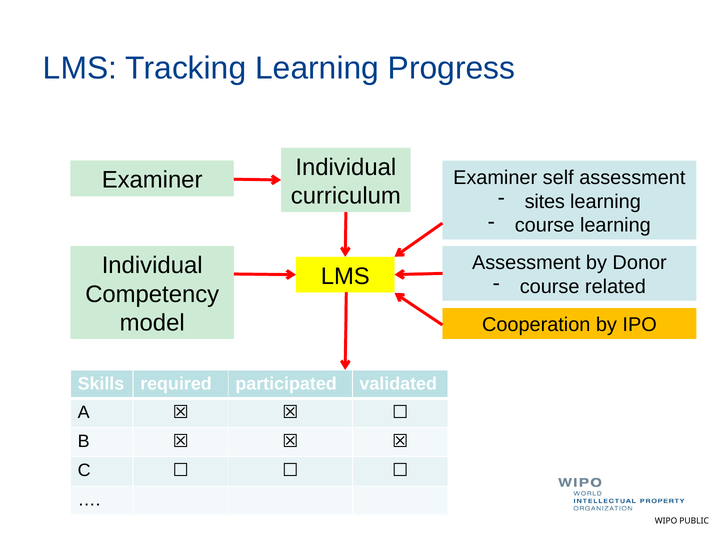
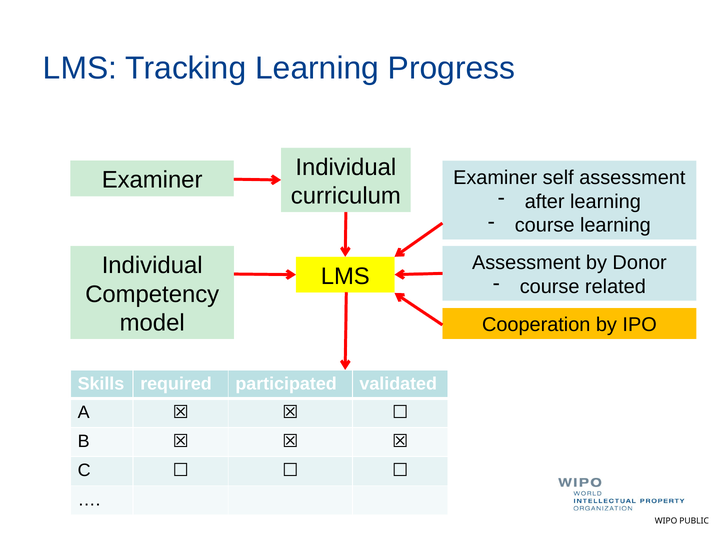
sites: sites -> after
